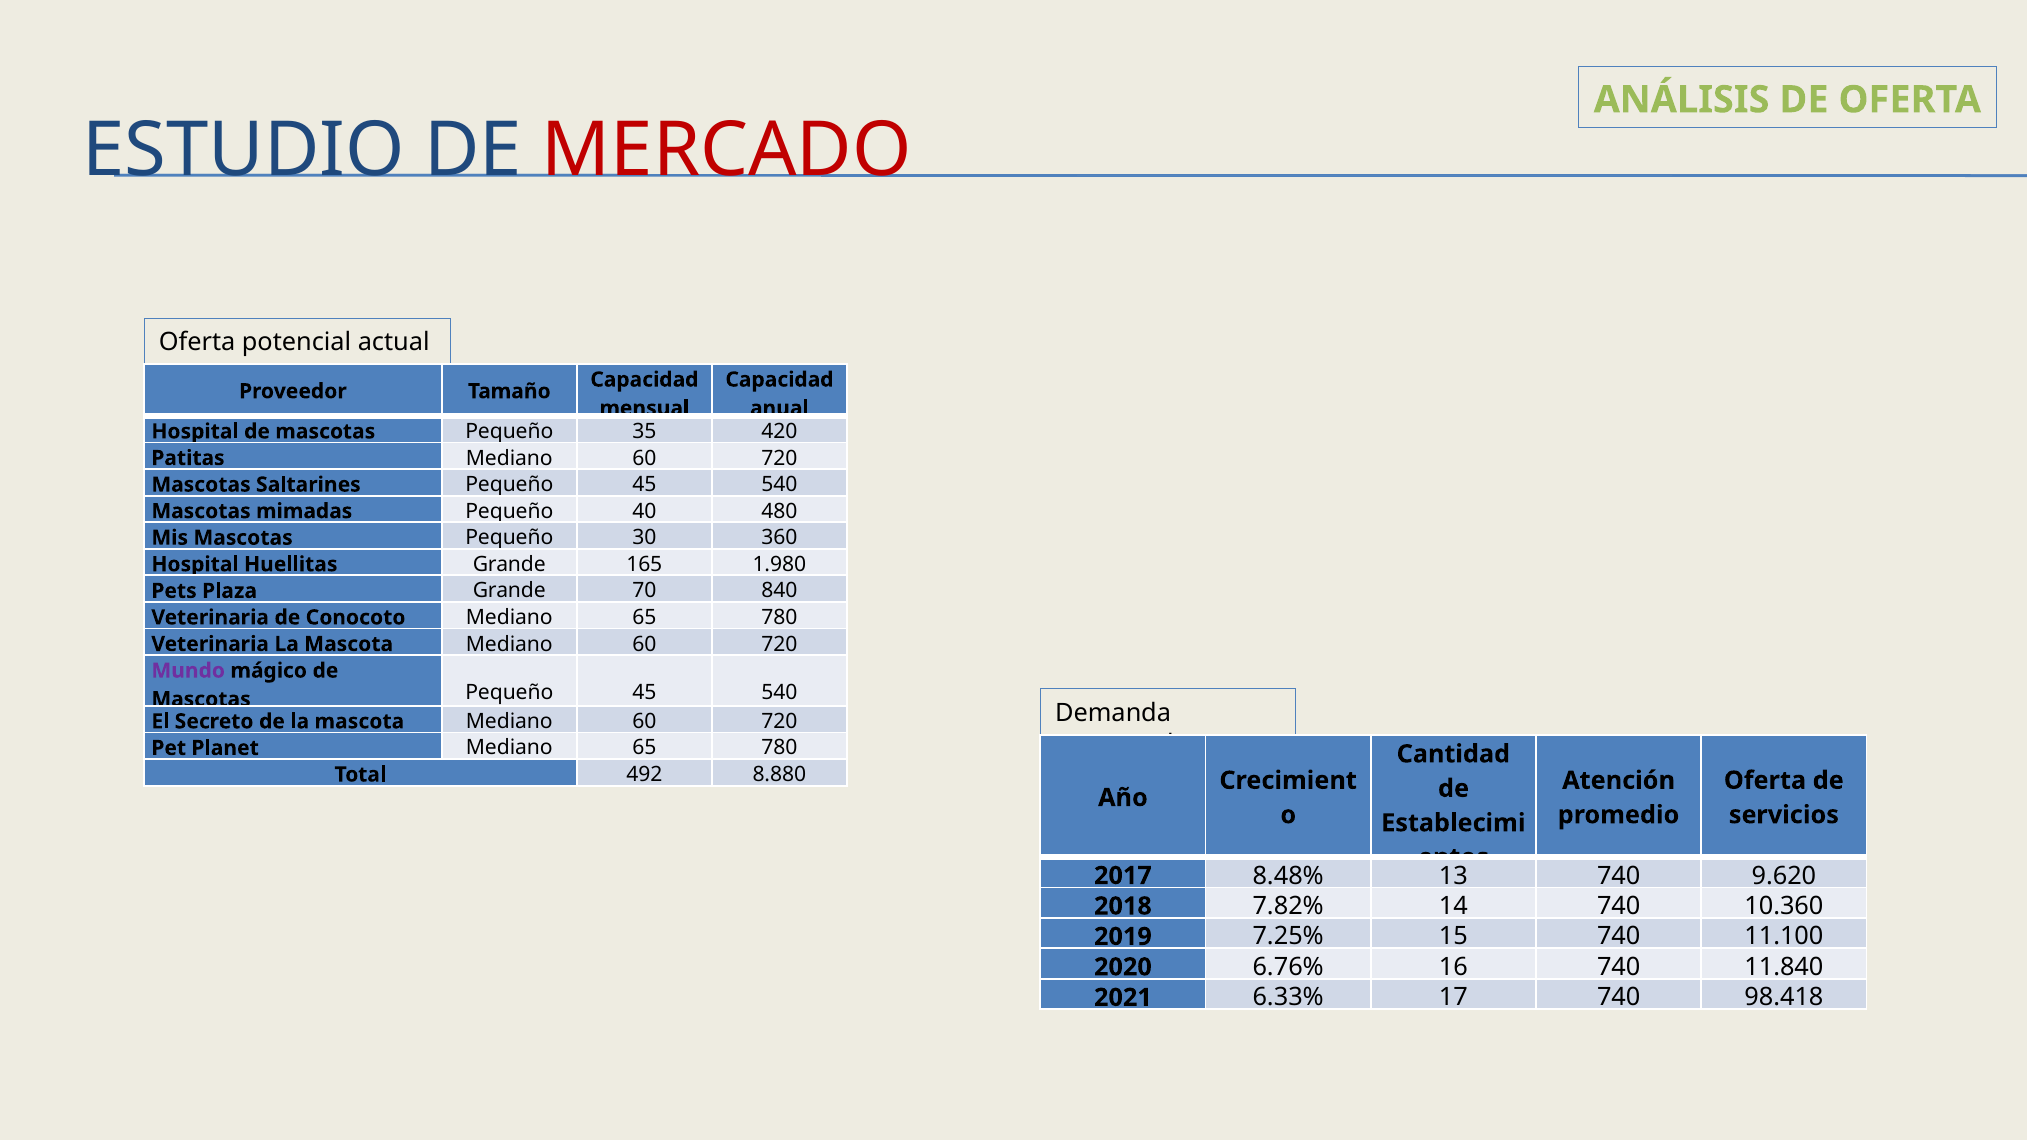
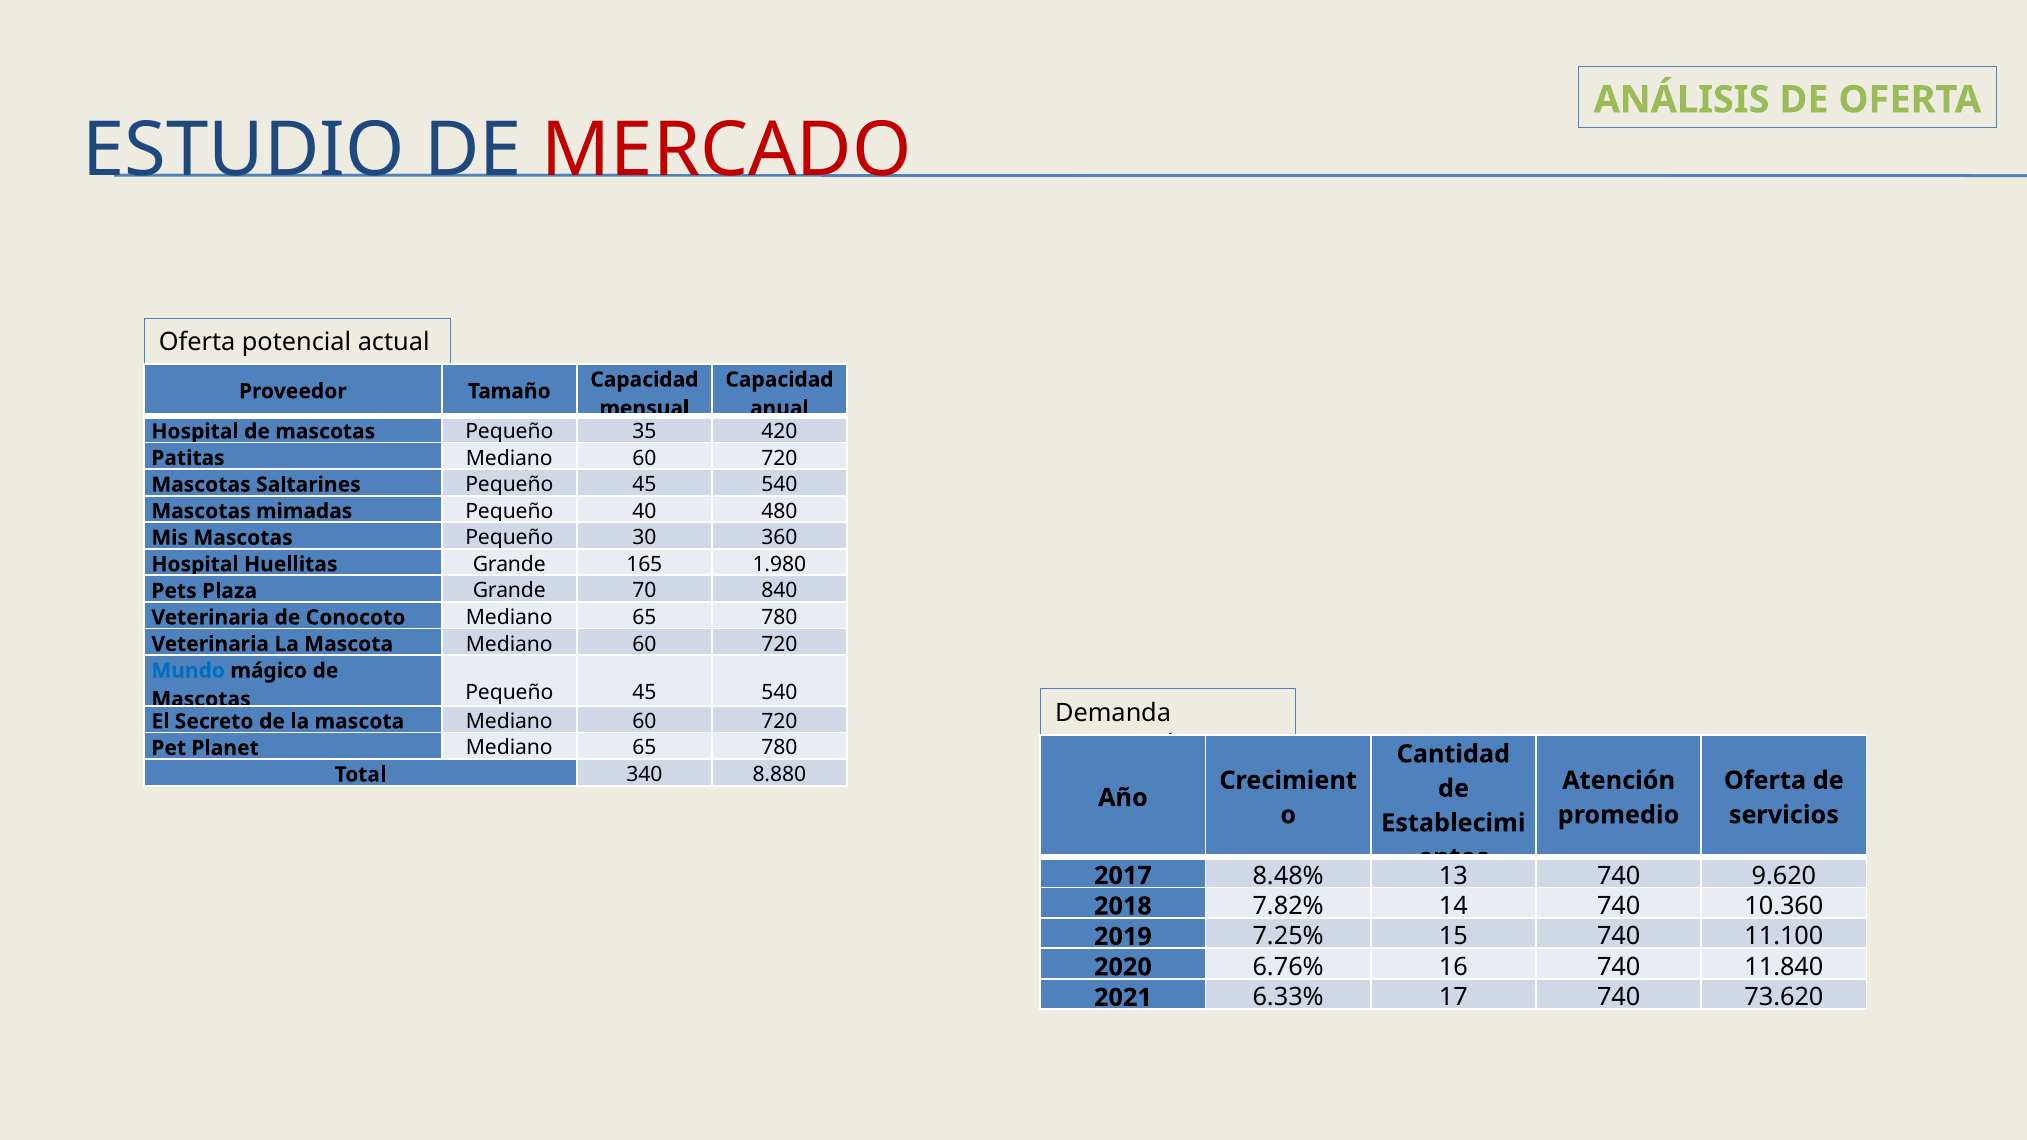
Mundo colour: purple -> blue
492: 492 -> 340
98.418: 98.418 -> 73.620
